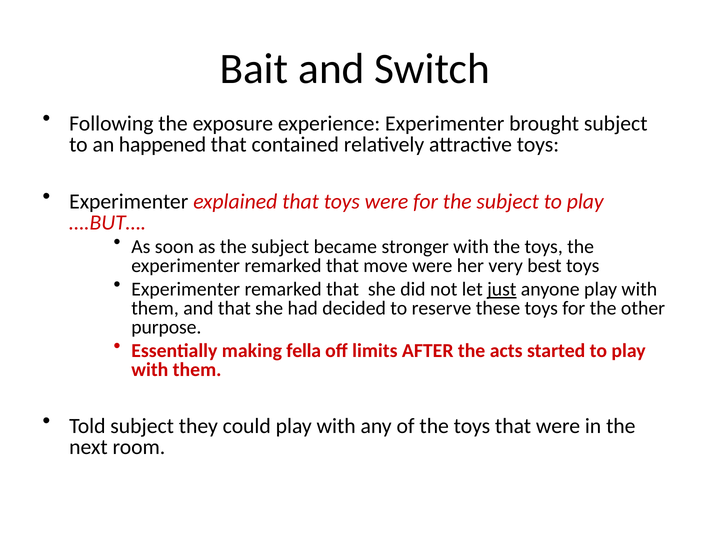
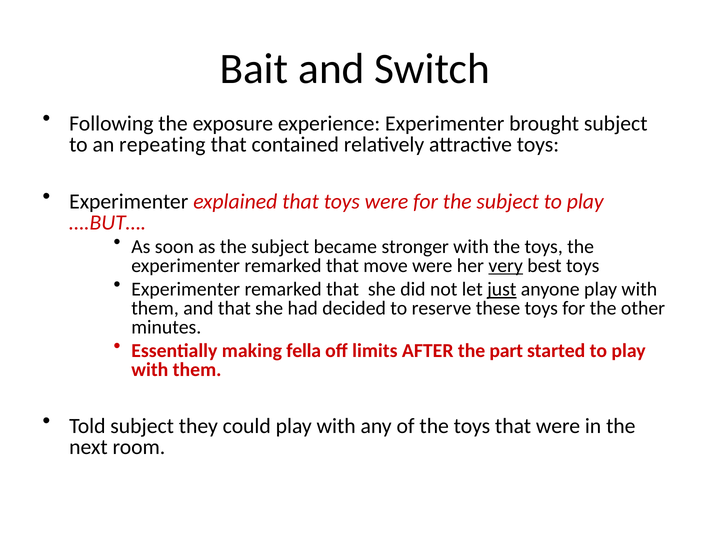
happened: happened -> repeating
very underline: none -> present
purpose: purpose -> minutes
acts: acts -> part
